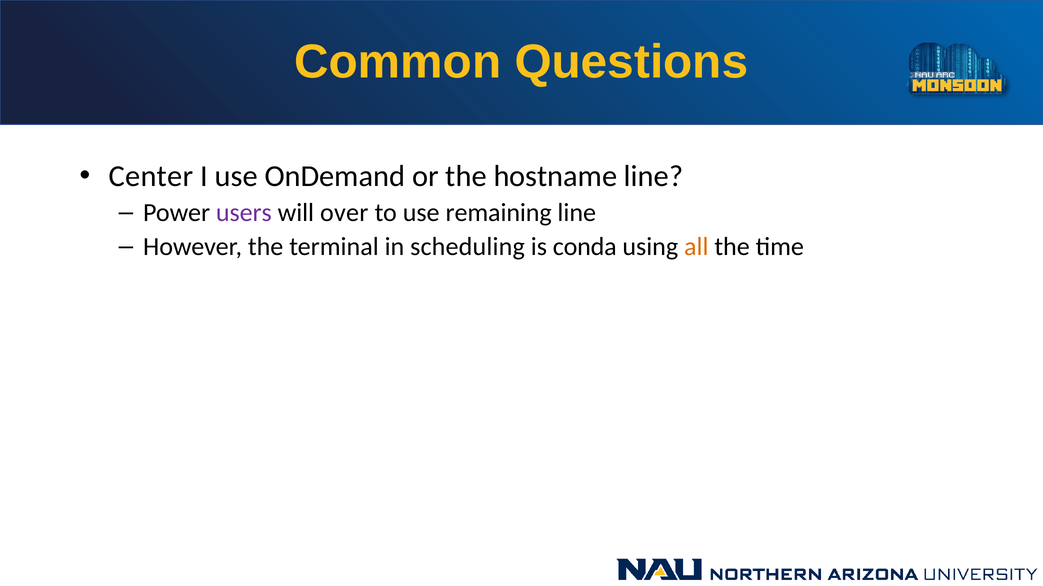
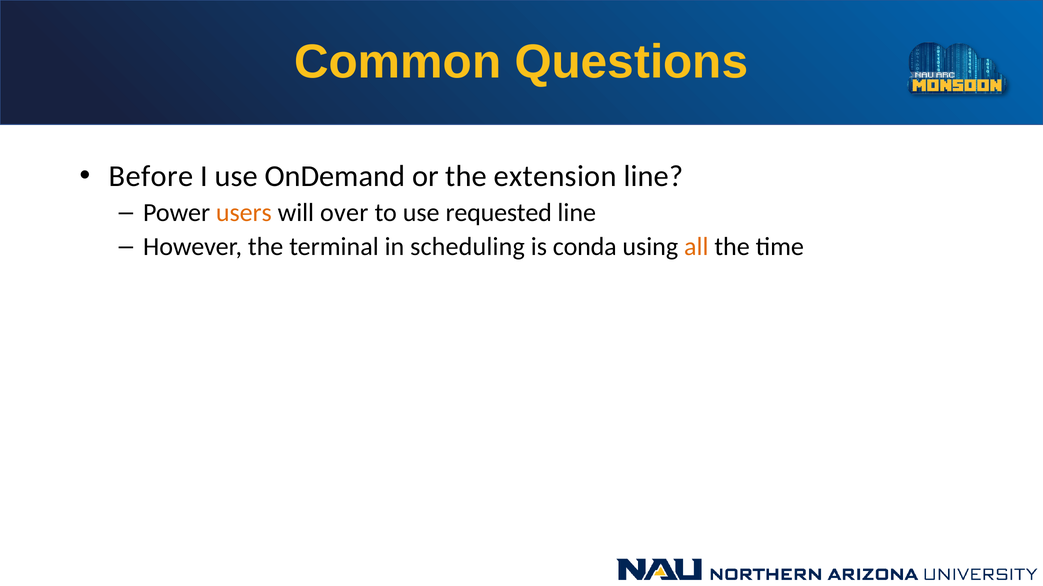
Center: Center -> Before
hostname: hostname -> extension
users colour: purple -> orange
remaining: remaining -> requested
